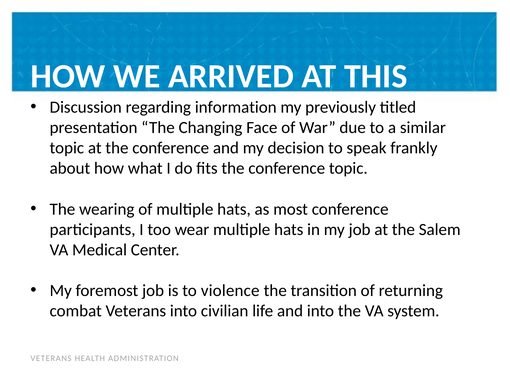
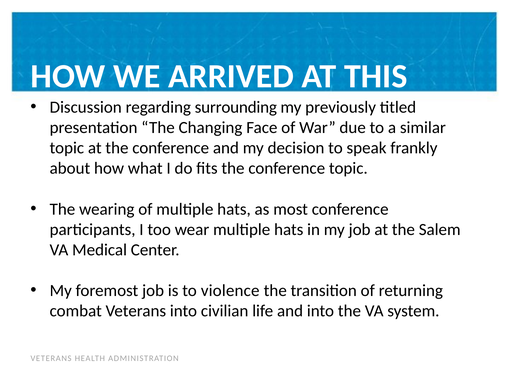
information: information -> surrounding
